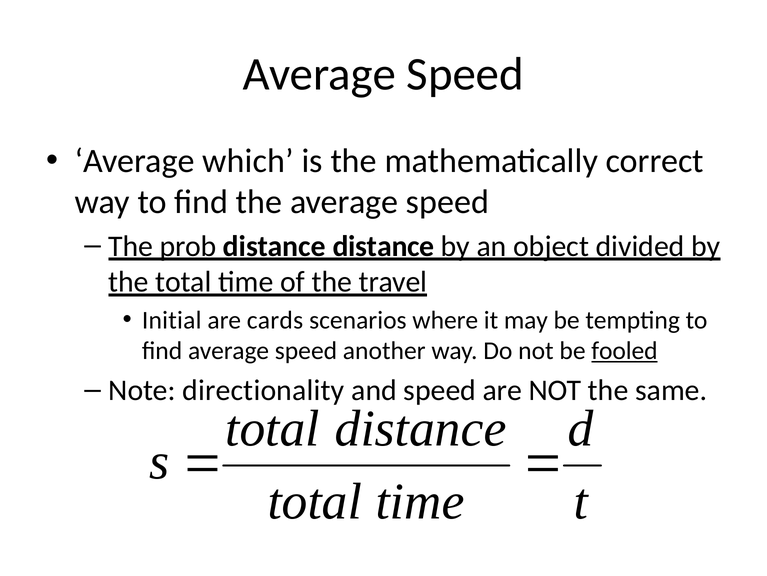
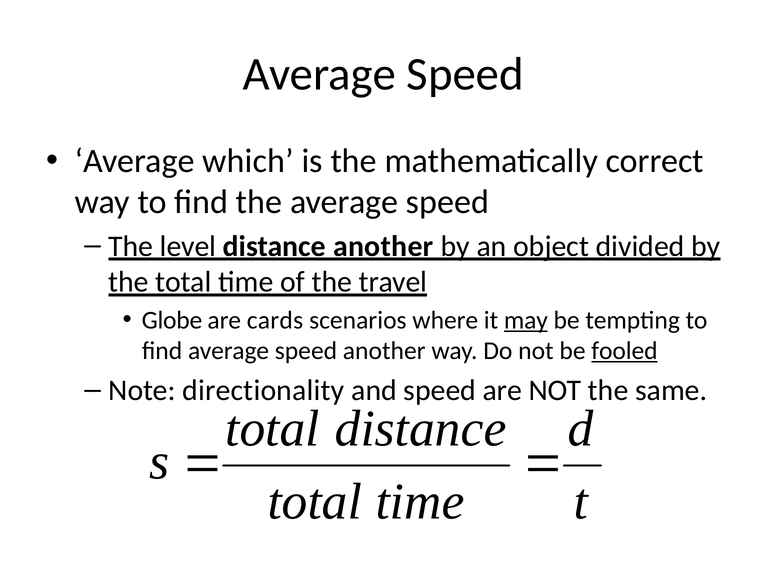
prob: prob -> level
distance distance: distance -> another
Initial: Initial -> Globe
may underline: none -> present
